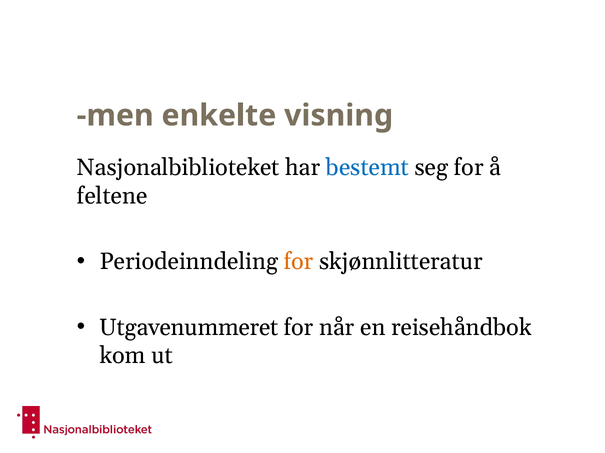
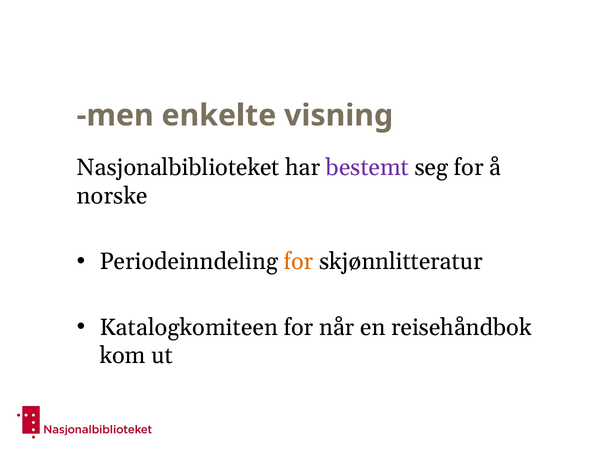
bestemt colour: blue -> purple
feltene: feltene -> norske
Utgavenummeret: Utgavenummeret -> Katalogkomiteen
